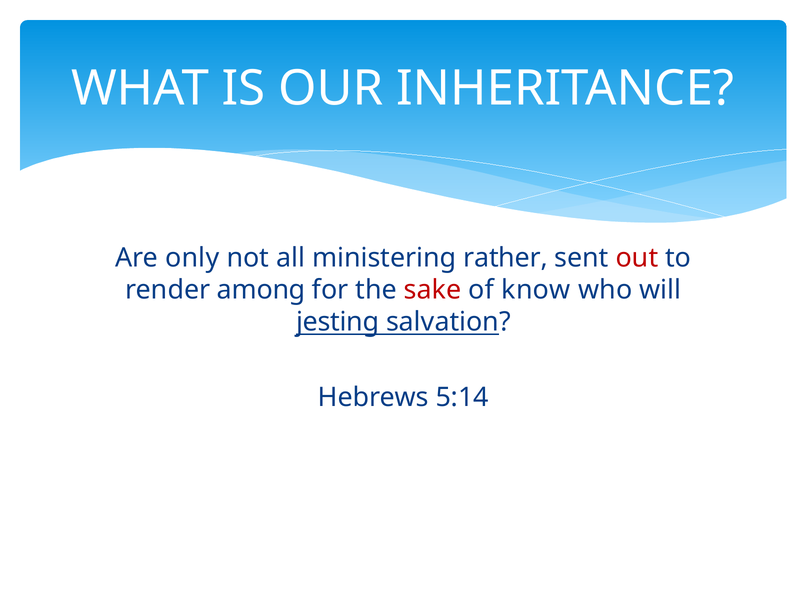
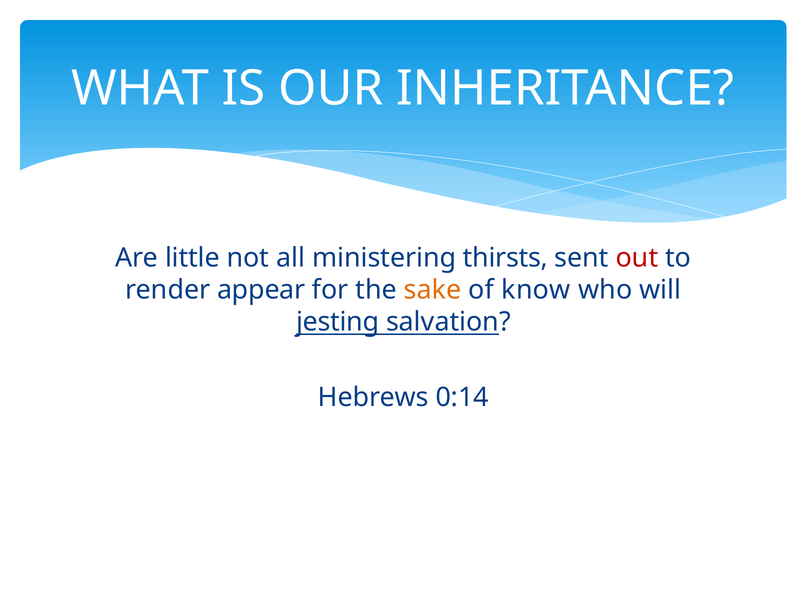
only: only -> little
rather: rather -> thirsts
among: among -> appear
sake colour: red -> orange
5:14: 5:14 -> 0:14
